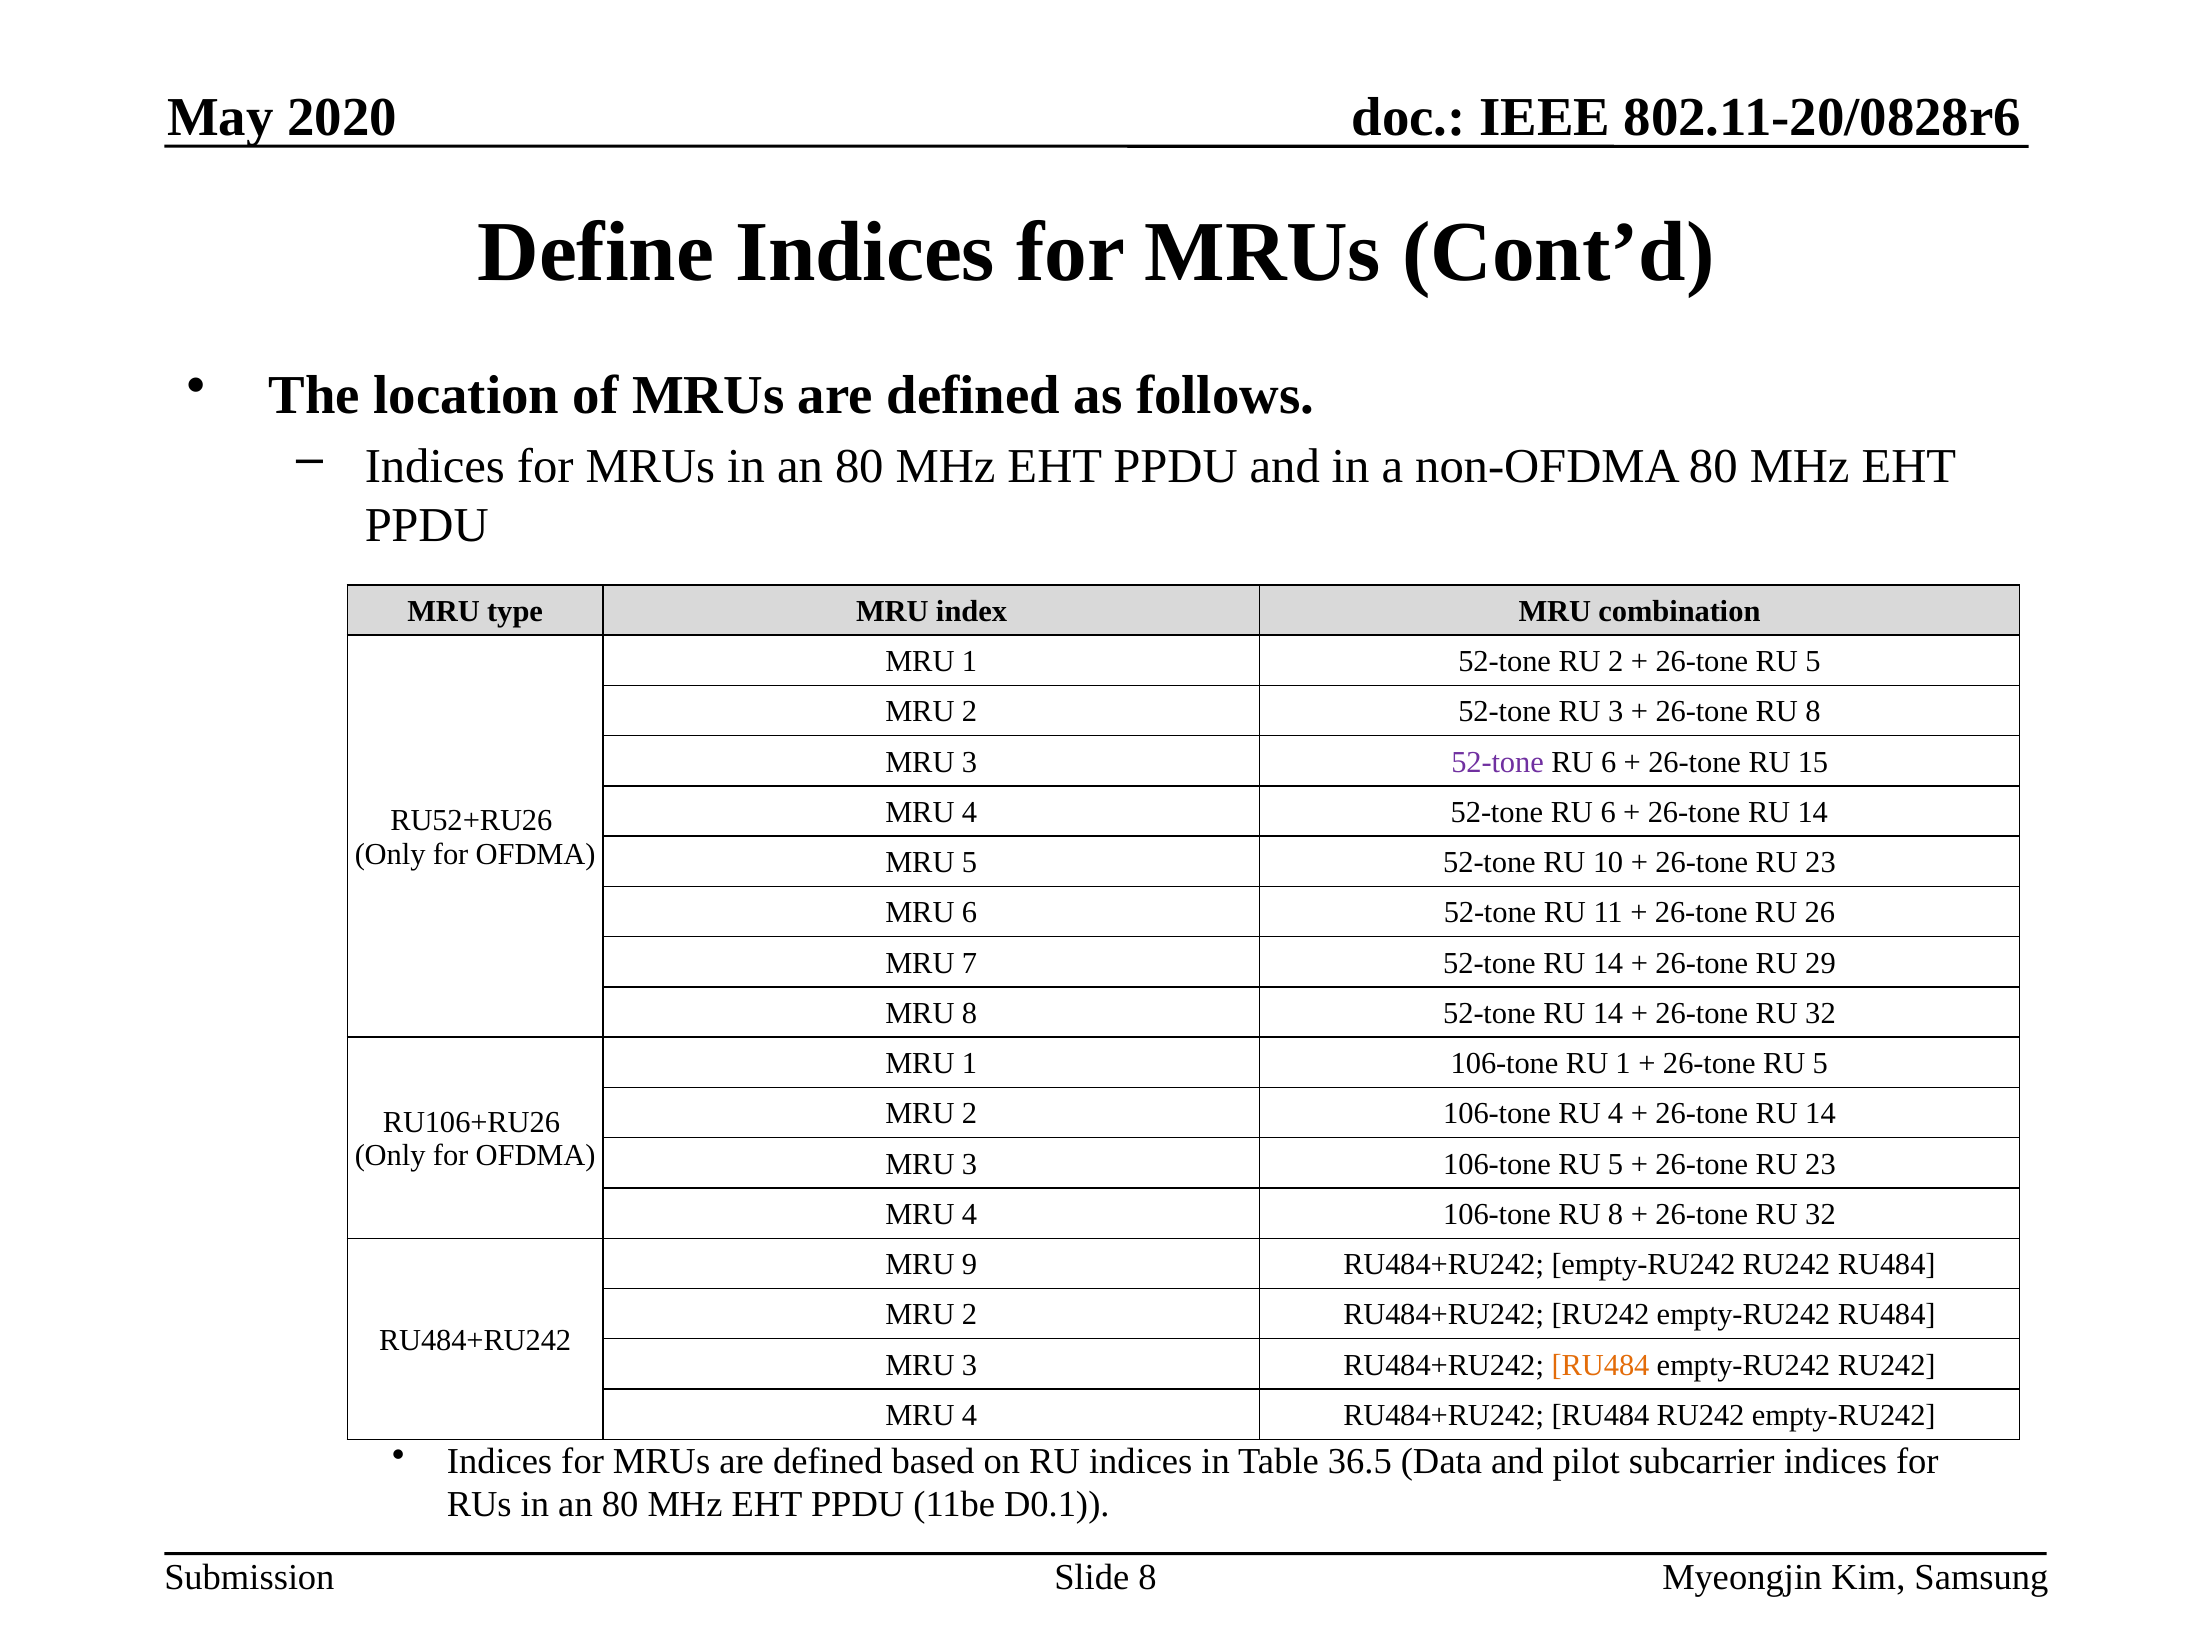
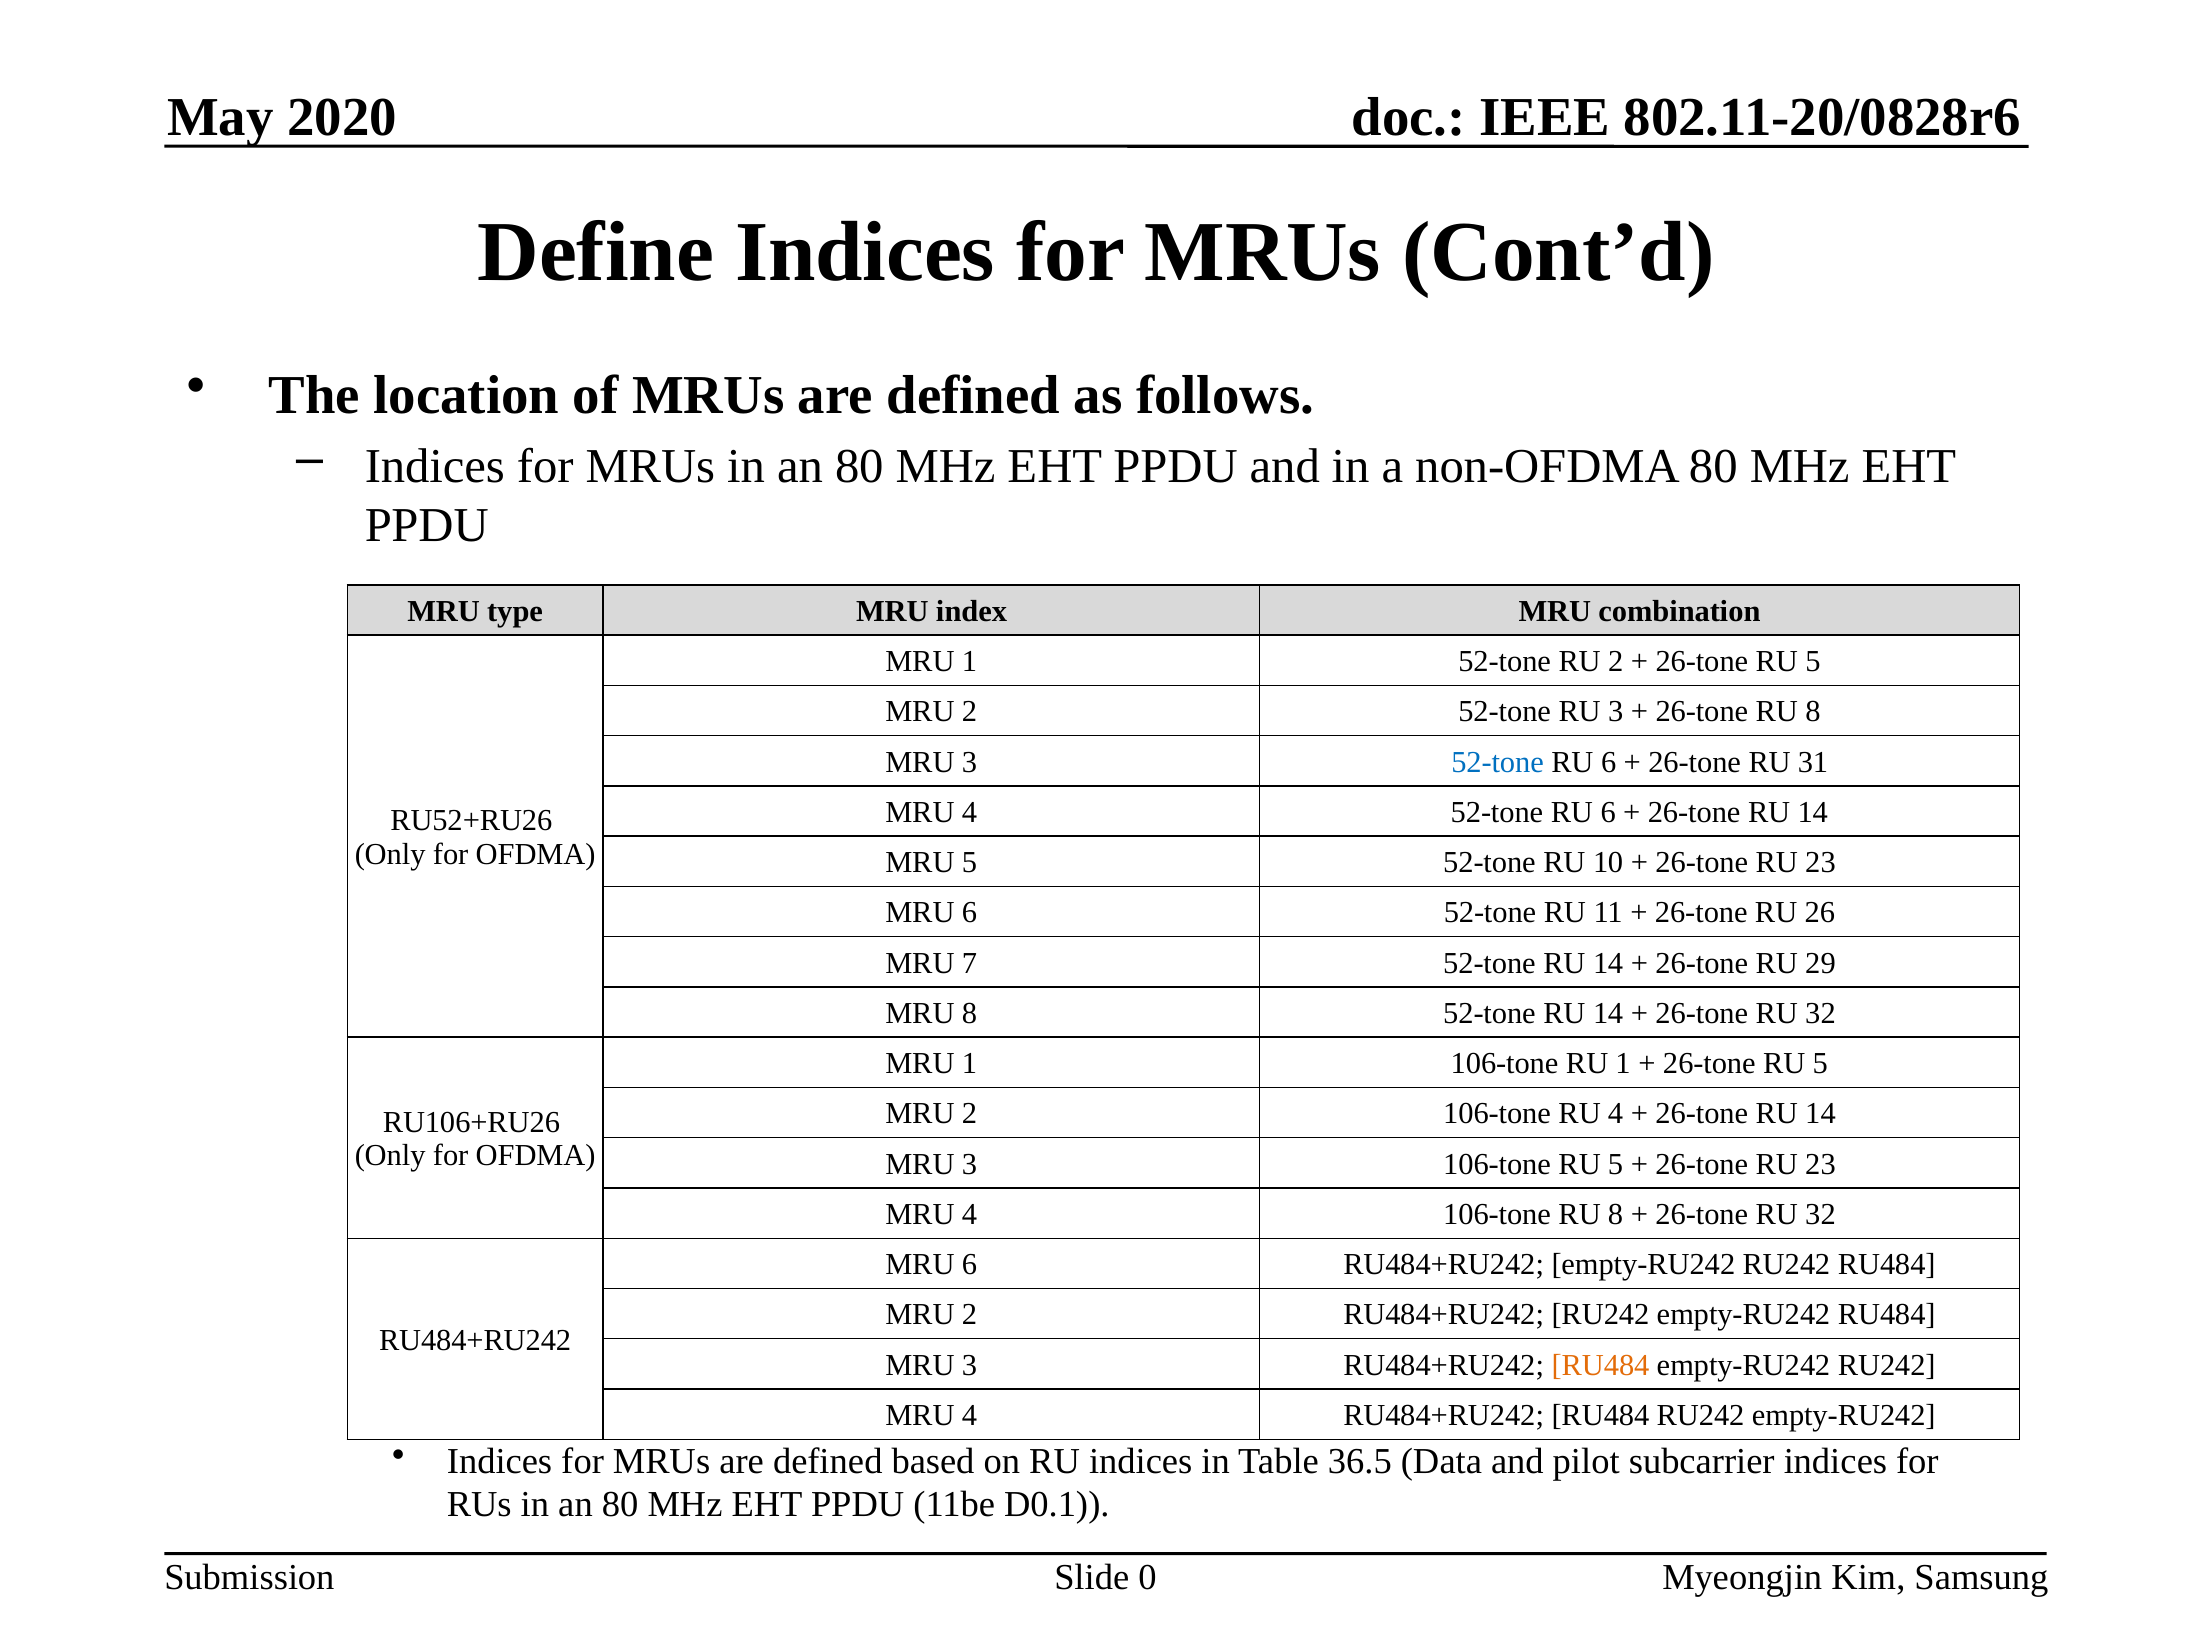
52-tone at (1498, 762) colour: purple -> blue
15: 15 -> 31
9 at (970, 1264): 9 -> 6
Slide 8: 8 -> 0
